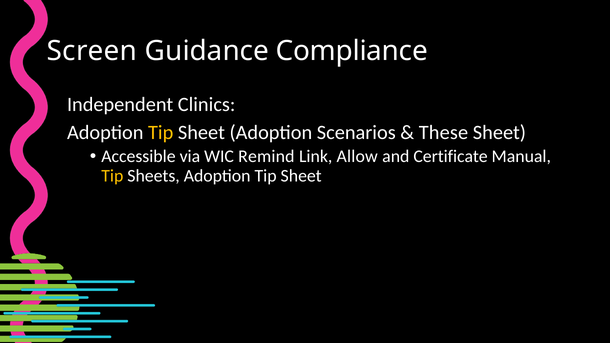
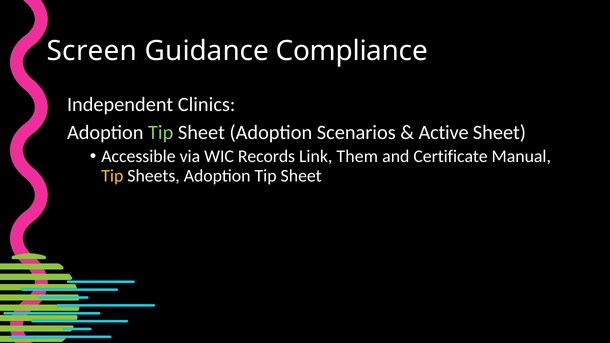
Tip at (161, 133) colour: yellow -> light green
These: These -> Active
Remind: Remind -> Records
Allow: Allow -> Them
